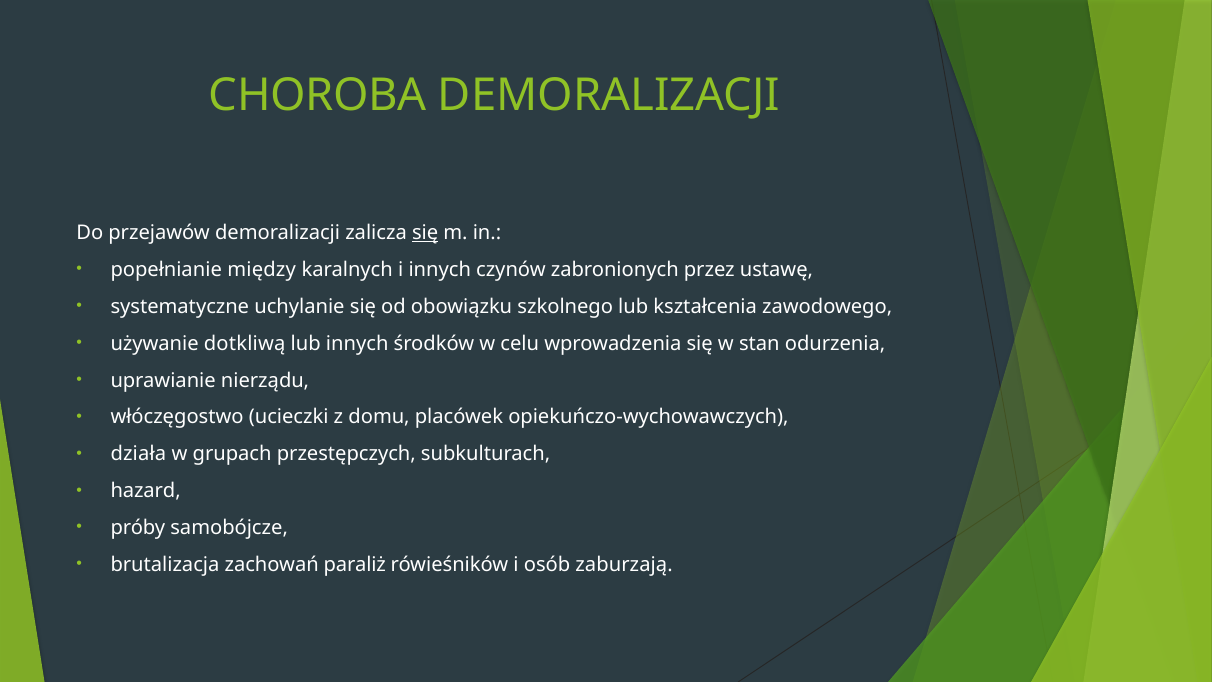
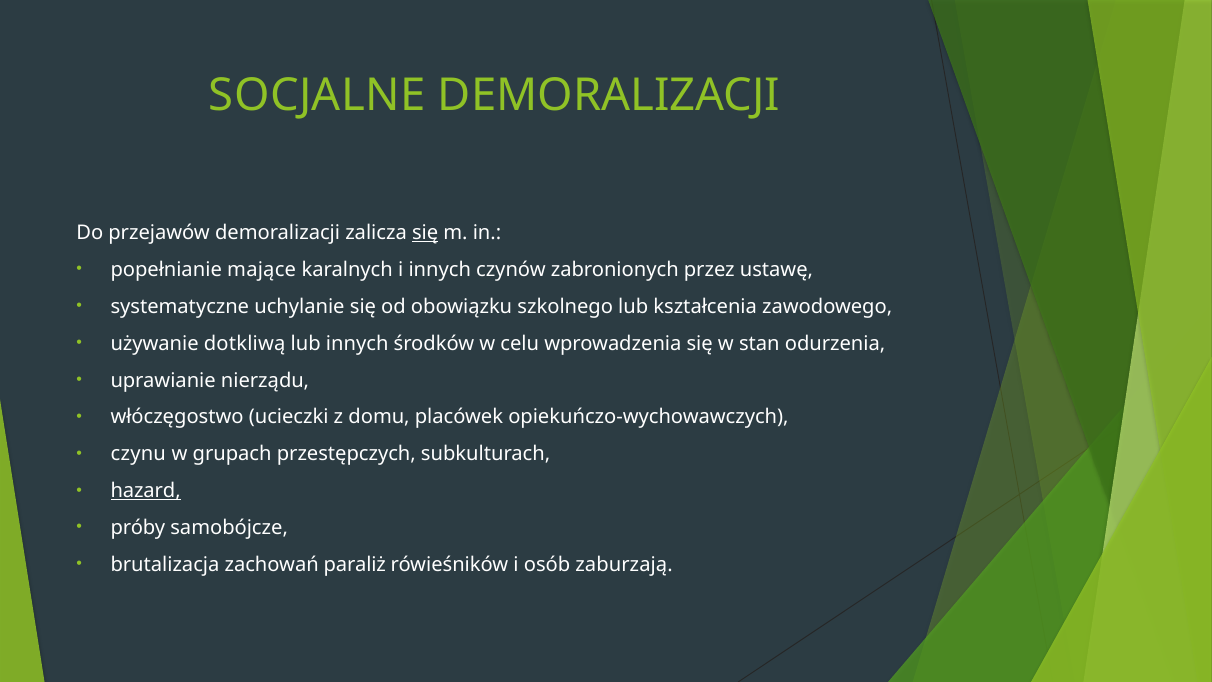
CHOROBA: CHOROBA -> SOCJALNE
między: między -> mające
działa: działa -> czynu
hazard underline: none -> present
